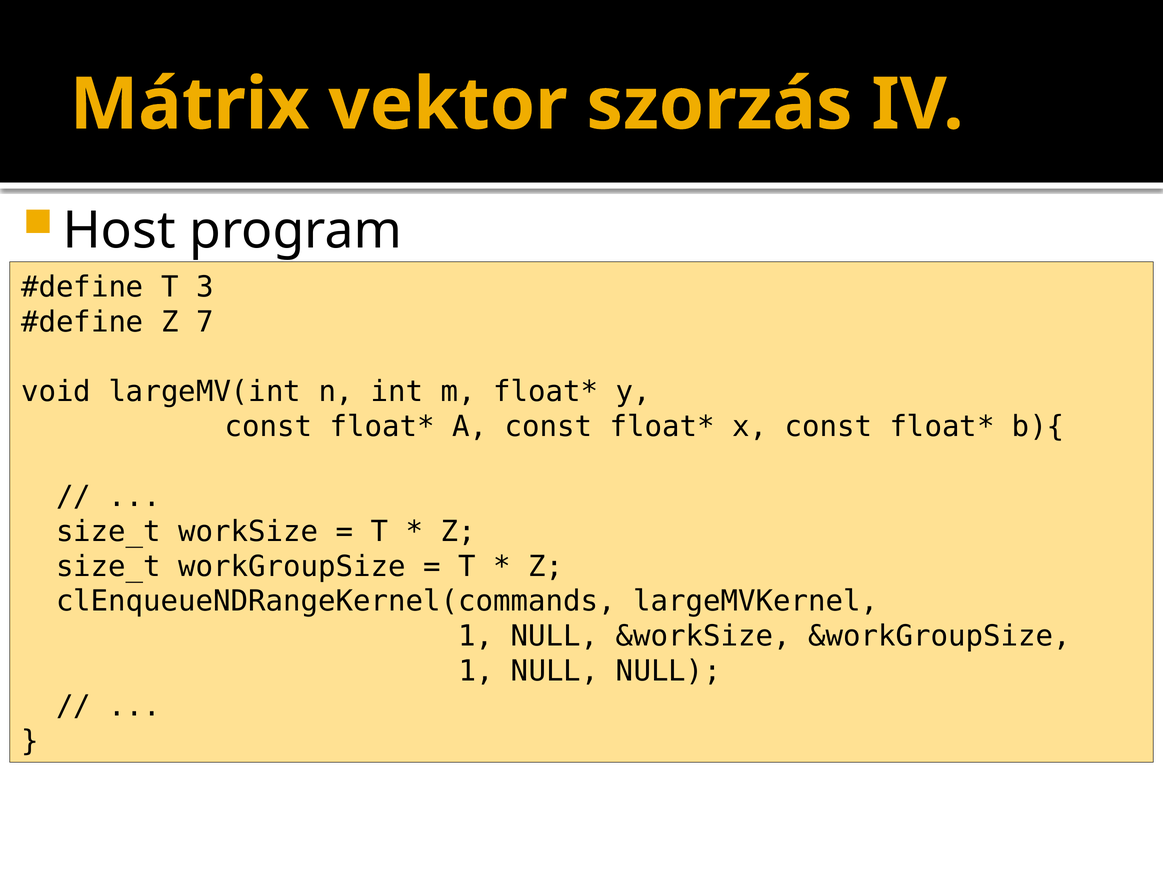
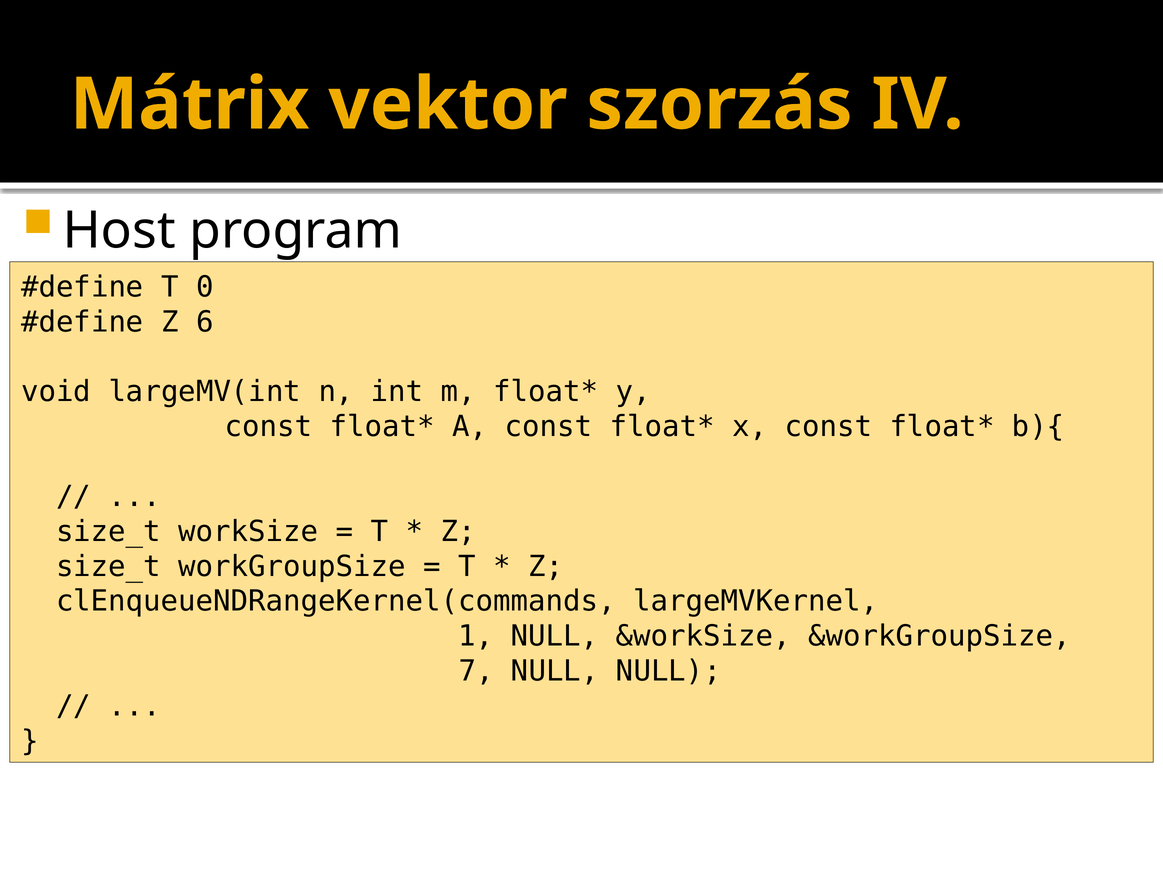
3: 3 -> 0
7: 7 -> 6
1 at (476, 671): 1 -> 7
